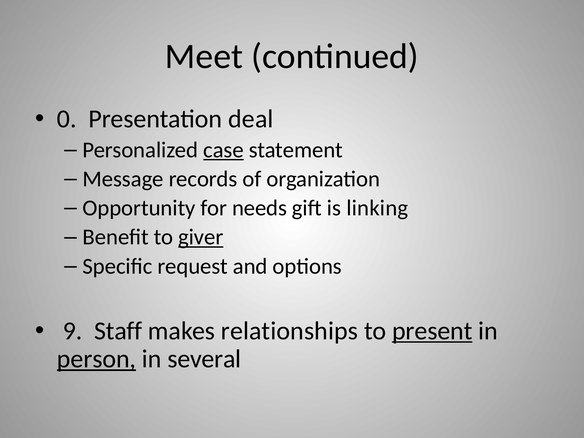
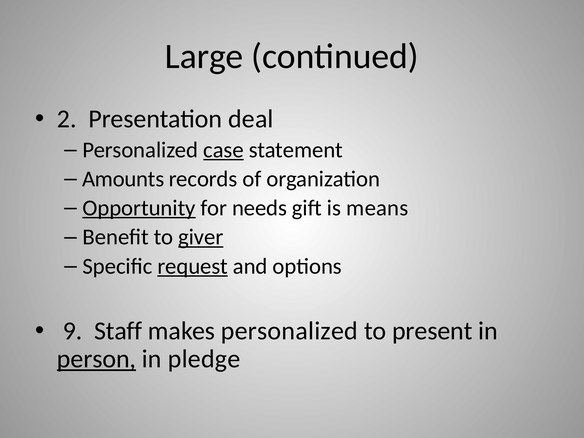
Meet: Meet -> Large
0: 0 -> 2
Message: Message -> Amounts
Opportunity underline: none -> present
linking: linking -> means
request underline: none -> present
makes relationships: relationships -> personalized
present underline: present -> none
several: several -> pledge
